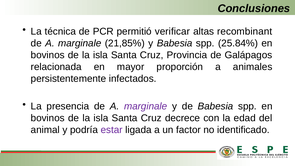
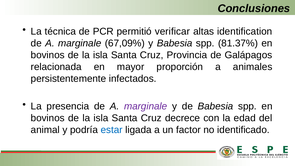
recombinant: recombinant -> identification
21,85%: 21,85% -> 67,09%
25.84%: 25.84% -> 81.37%
estar colour: purple -> blue
